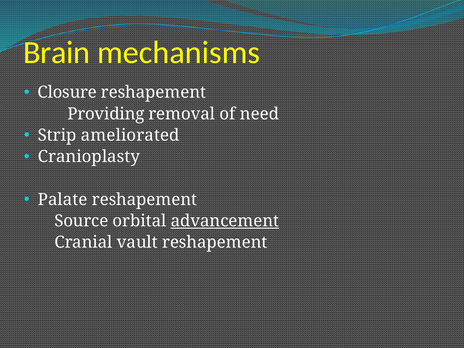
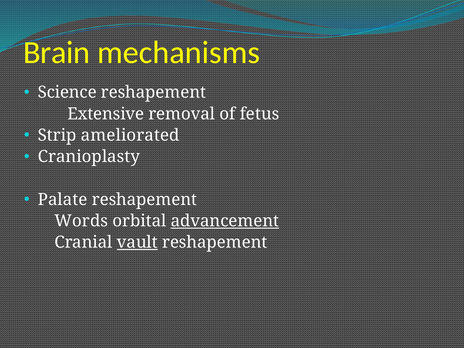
Closure: Closure -> Science
Providing: Providing -> Extensive
need: need -> fetus
Source: Source -> Words
vault underline: none -> present
